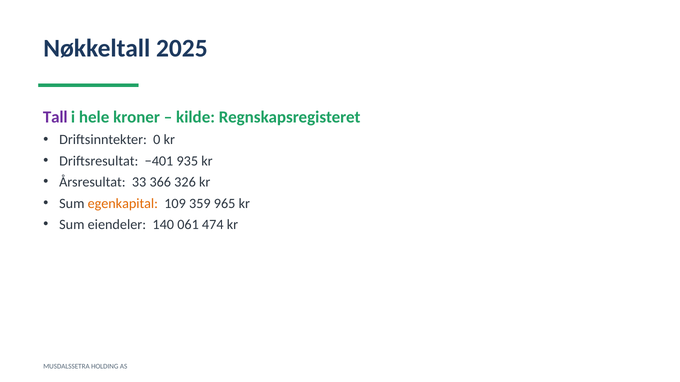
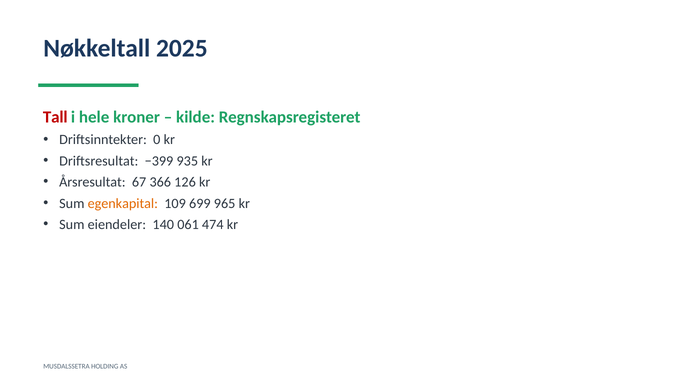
Tall colour: purple -> red
−401: −401 -> −399
33: 33 -> 67
326: 326 -> 126
359: 359 -> 699
